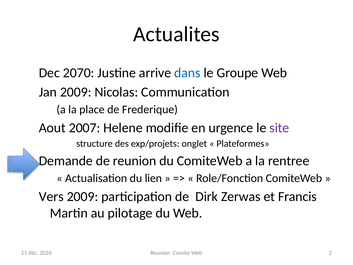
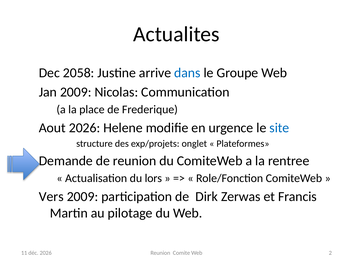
2070: 2070 -> 2058
Aout 2007: 2007 -> 2026
site colour: purple -> blue
lien: lien -> lors
